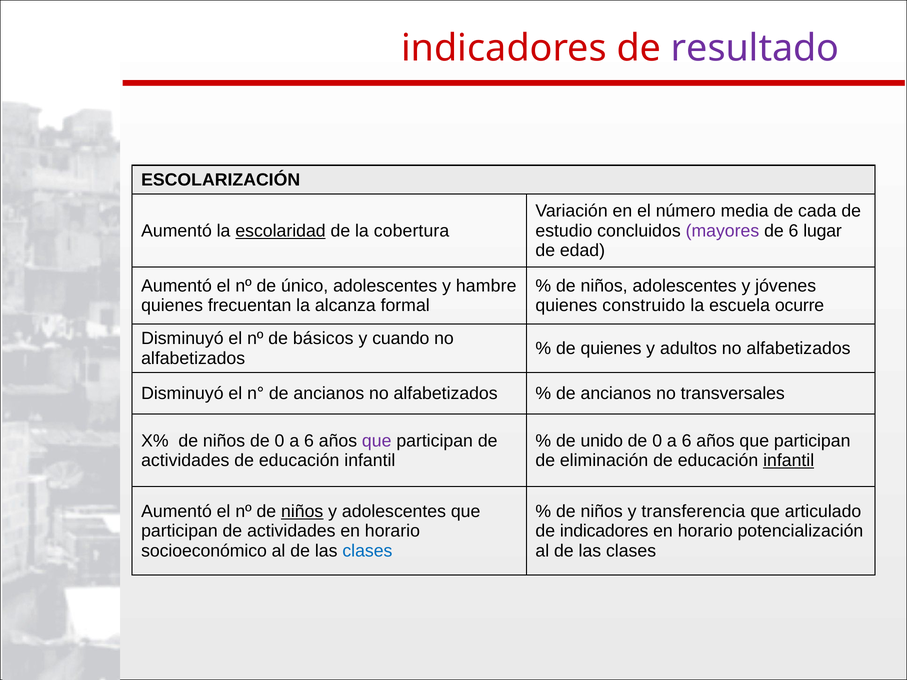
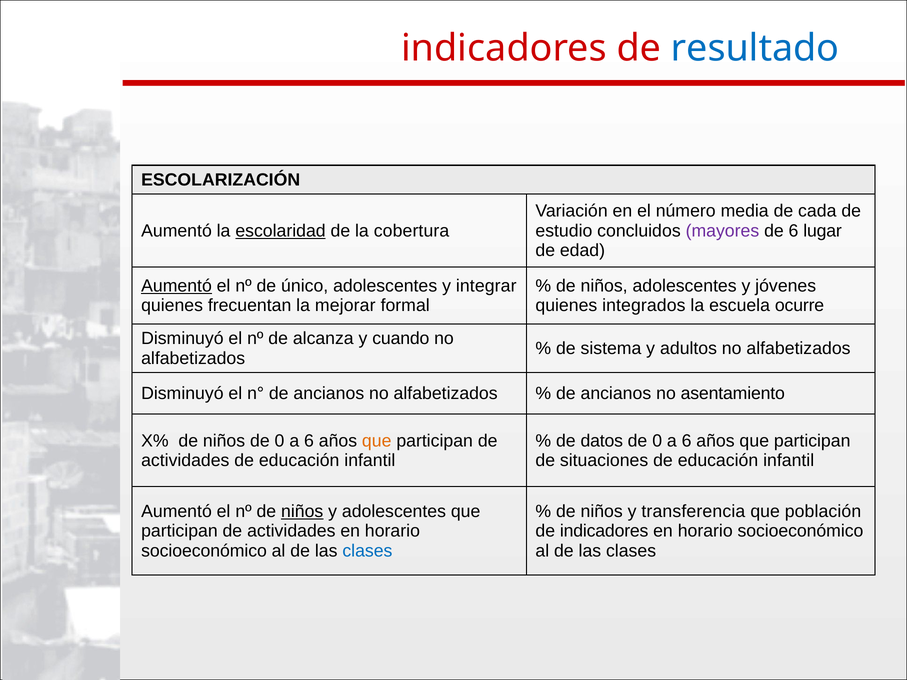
resultado colour: purple -> blue
Aumentó at (177, 286) underline: none -> present
hambre: hambre -> integrar
alcanza: alcanza -> mejorar
construido: construido -> integrados
básicos: básicos -> alcanza
de quienes: quienes -> sistema
transversales: transversales -> asentamiento
que at (377, 441) colour: purple -> orange
unido: unido -> datos
eliminación: eliminación -> situaciones
infantil at (789, 461) underline: present -> none
articulado: articulado -> población
potencialización at (800, 531): potencialización -> socioeconómico
